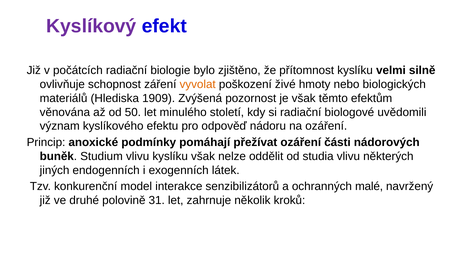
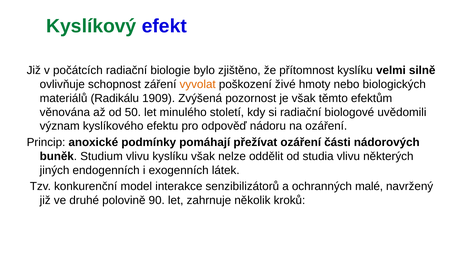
Kyslíkový colour: purple -> green
Hlediska: Hlediska -> Radikálu
31: 31 -> 90
